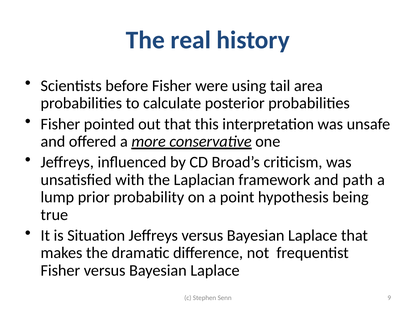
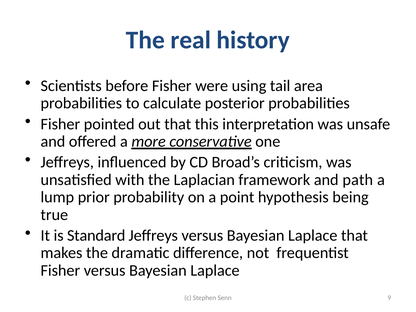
Situation: Situation -> Standard
